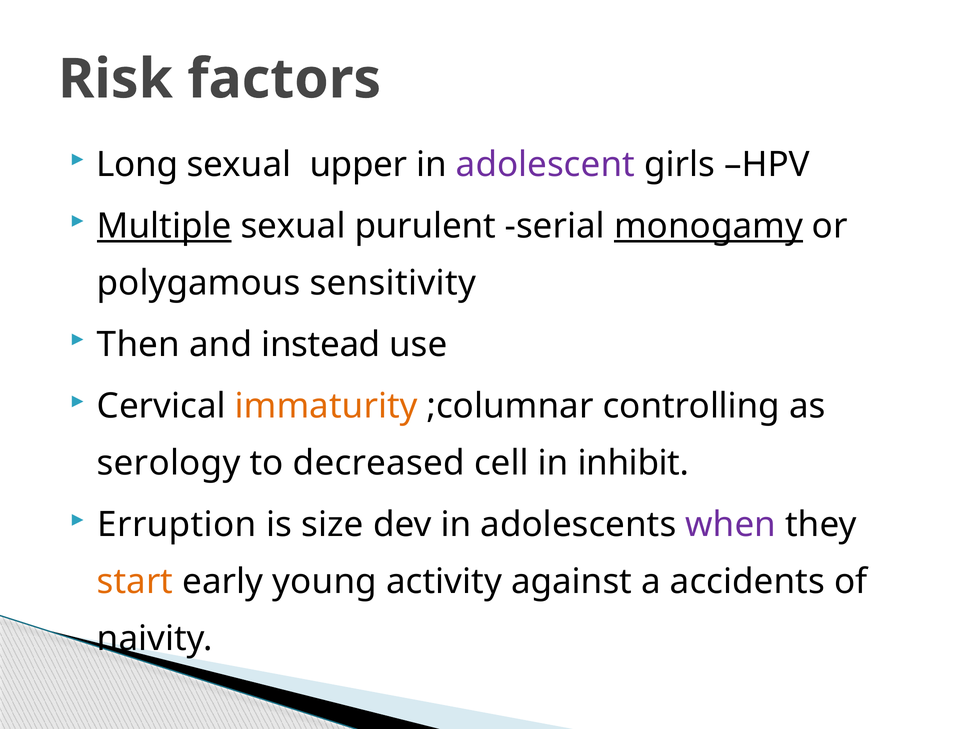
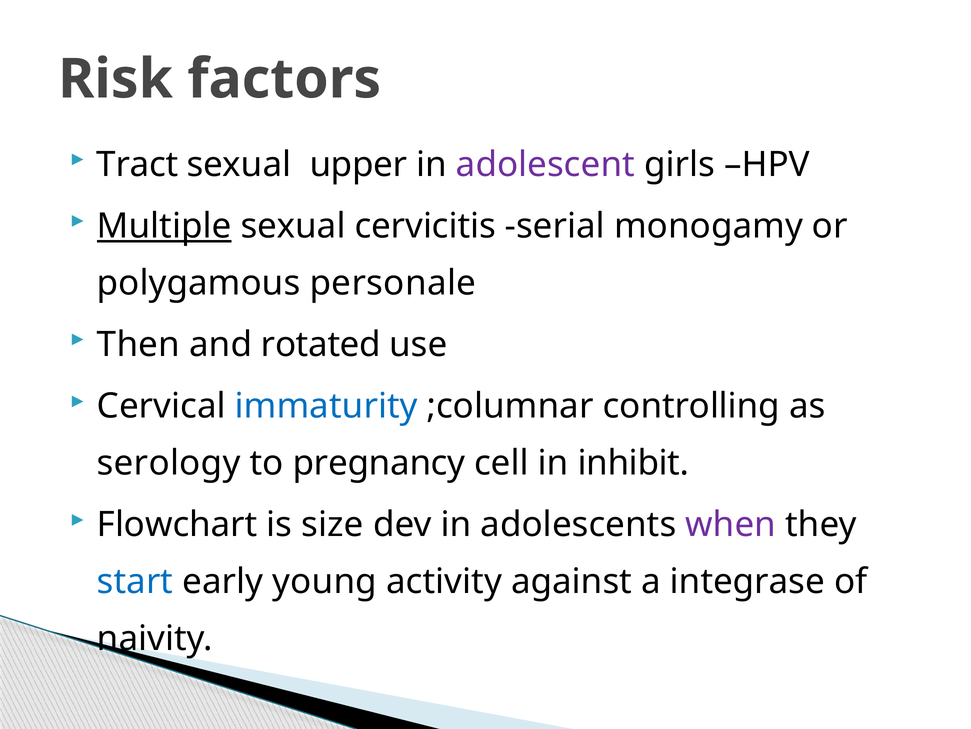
Long: Long -> Tract
purulent: purulent -> cervicitis
monogamy underline: present -> none
sensitivity: sensitivity -> personale
instead: instead -> rotated
immaturity colour: orange -> blue
decreased: decreased -> pregnancy
Erruption: Erruption -> Flowchart
start colour: orange -> blue
accidents: accidents -> integrase
